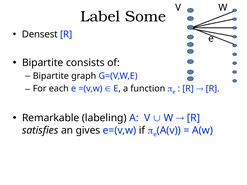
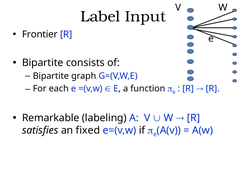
Some: Some -> Input
Densest: Densest -> Frontier
gives: gives -> fixed
